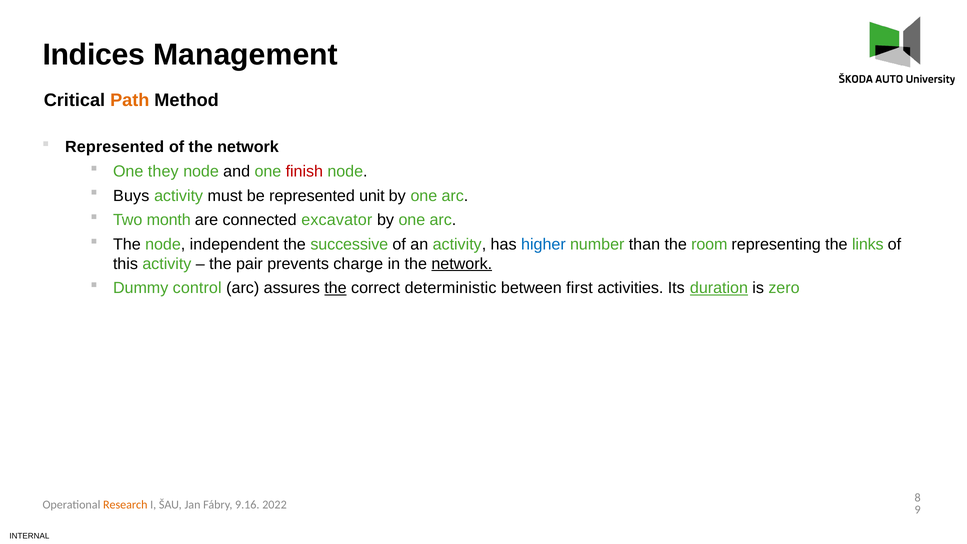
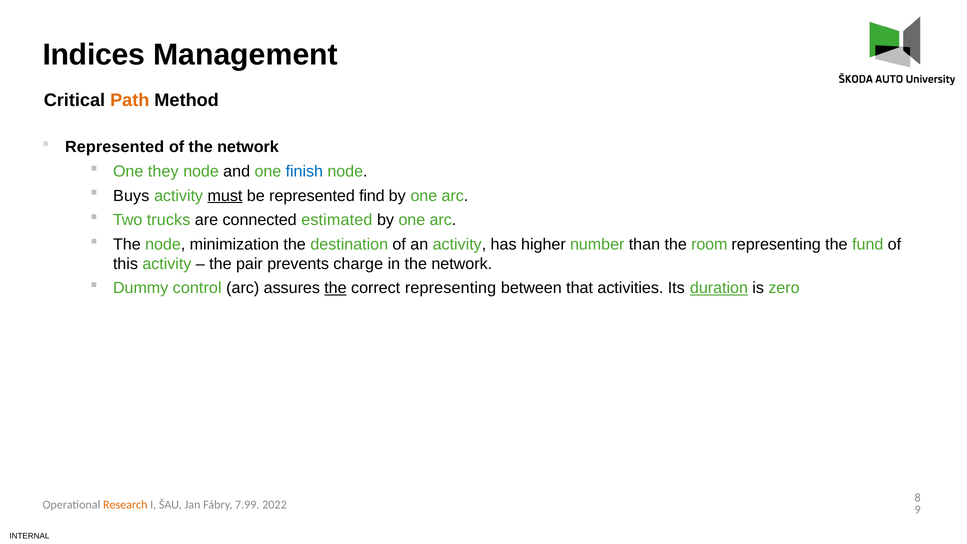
finish colour: red -> blue
must underline: none -> present
unit: unit -> find
month: month -> trucks
excavator: excavator -> estimated
independent: independent -> minimization
successive: successive -> destination
higher colour: blue -> black
links: links -> fund
network at (462, 264) underline: present -> none
correct deterministic: deterministic -> representing
first: first -> that
9.16: 9.16 -> 7.99
